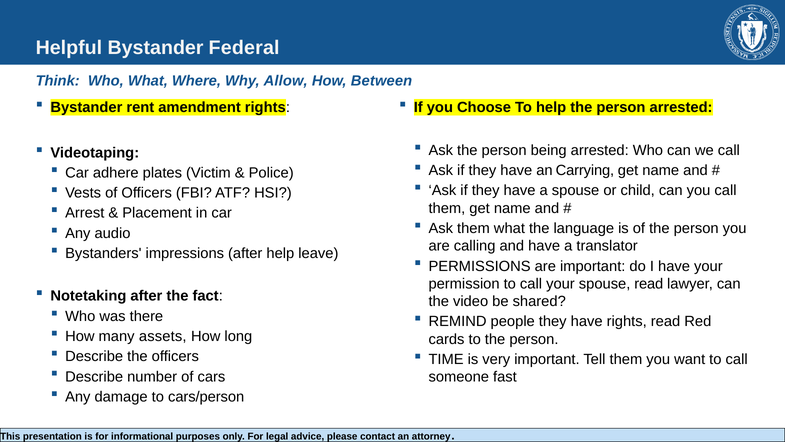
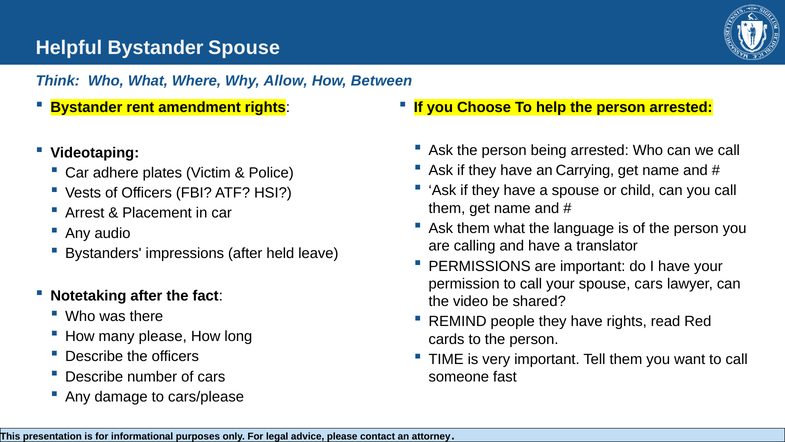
Bystander Federal: Federal -> Spouse
after help: help -> held
spouse read: read -> cars
many assets: assets -> please
cars/person: cars/person -> cars/please
